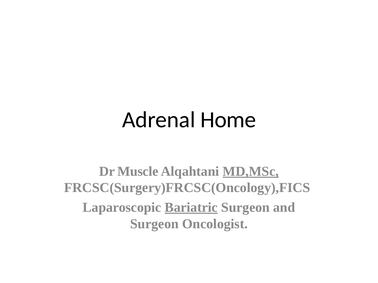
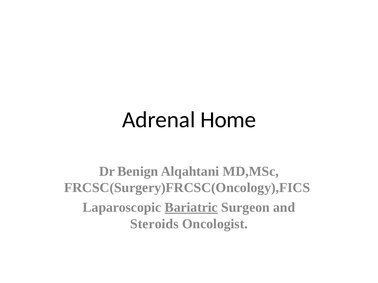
Muscle: Muscle -> Benign
MD,MSc underline: present -> none
Surgeon at (154, 224): Surgeon -> Steroids
